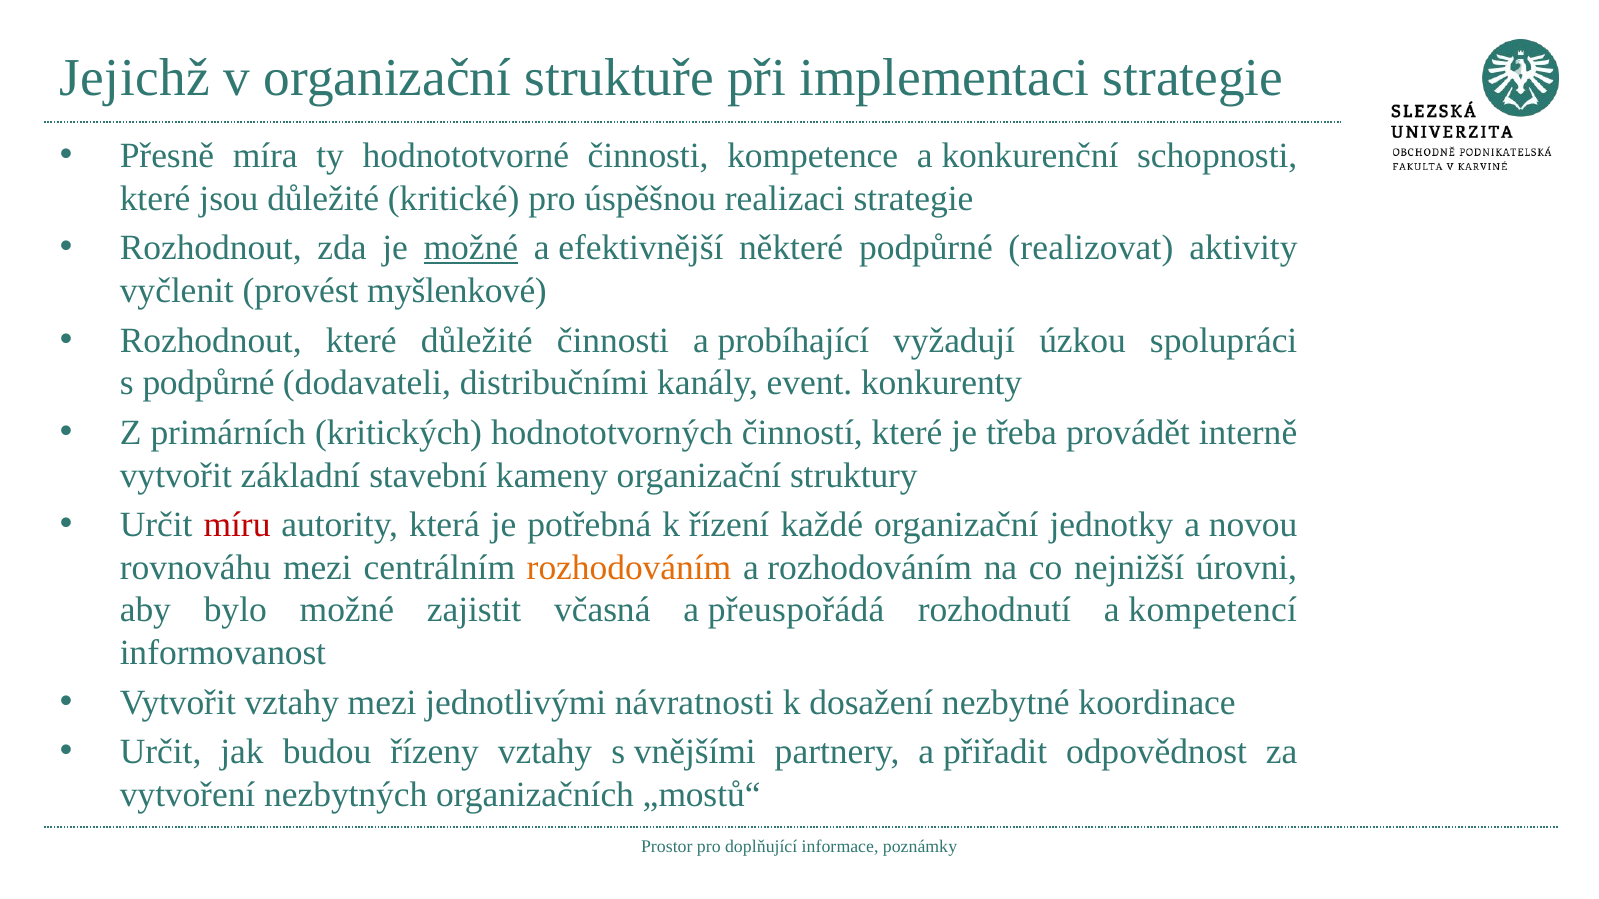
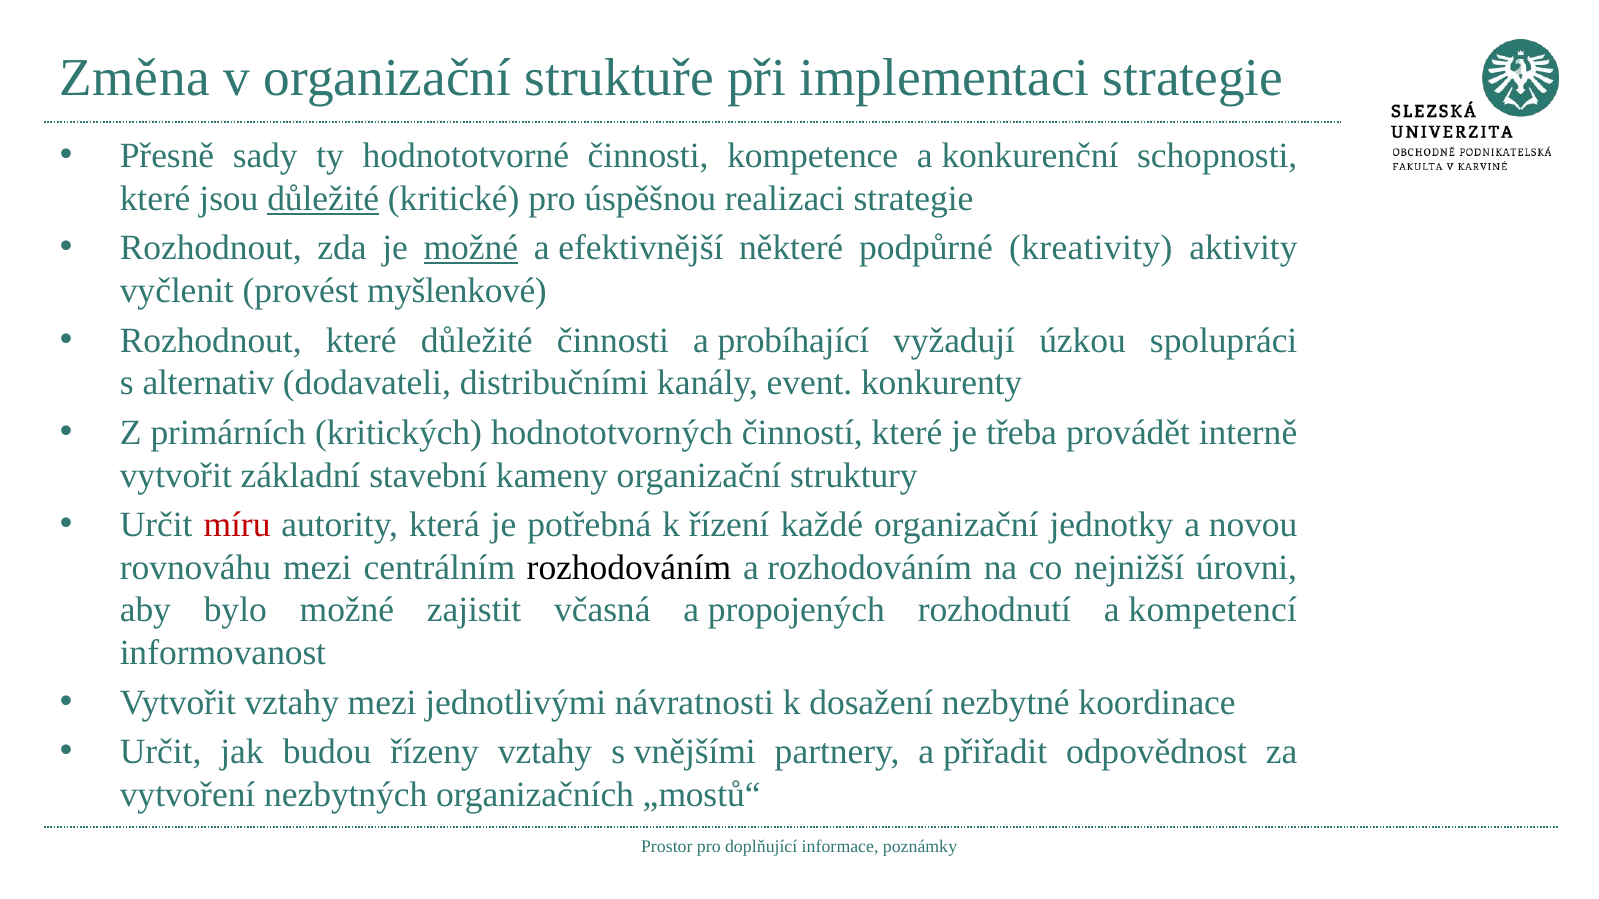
Jejichž: Jejichž -> Změna
míra: míra -> sady
důležité at (323, 198) underline: none -> present
realizovat: realizovat -> kreativity
s podpůrné: podpůrné -> alternativ
rozhodováním at (629, 568) colour: orange -> black
přeuspořádá: přeuspořádá -> propojených
